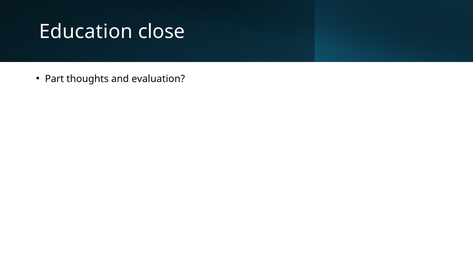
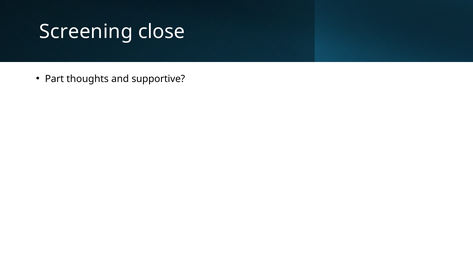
Education: Education -> Screening
evaluation: evaluation -> supportive
